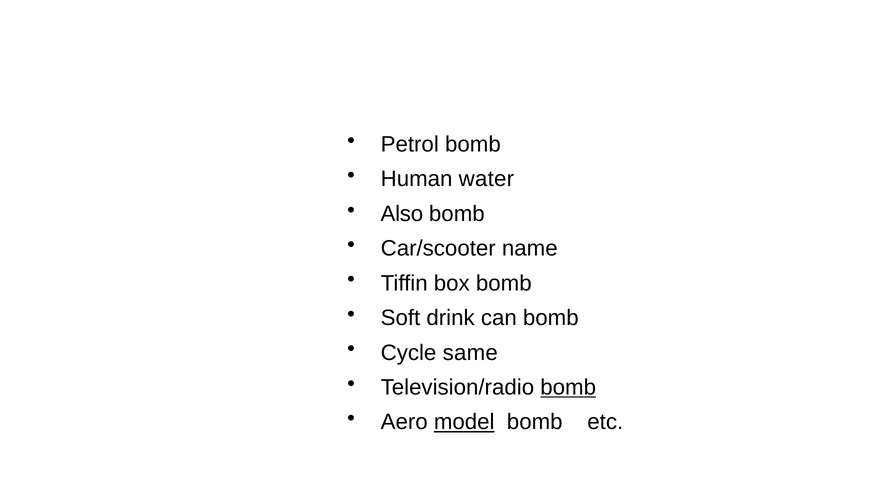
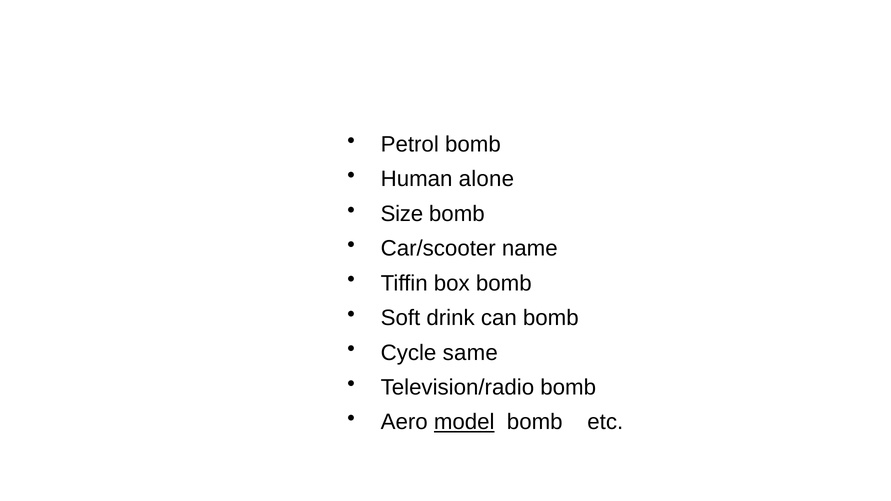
water: water -> alone
Also: Also -> Size
bomb at (568, 388) underline: present -> none
